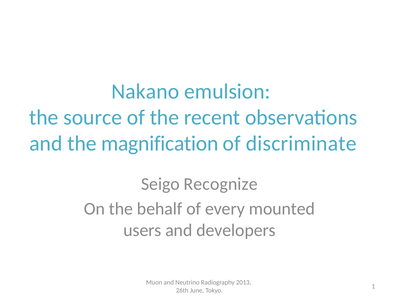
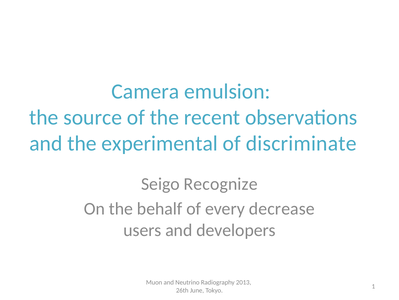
Nakano: Nakano -> Camera
magnification: magnification -> experimental
mounted: mounted -> decrease
